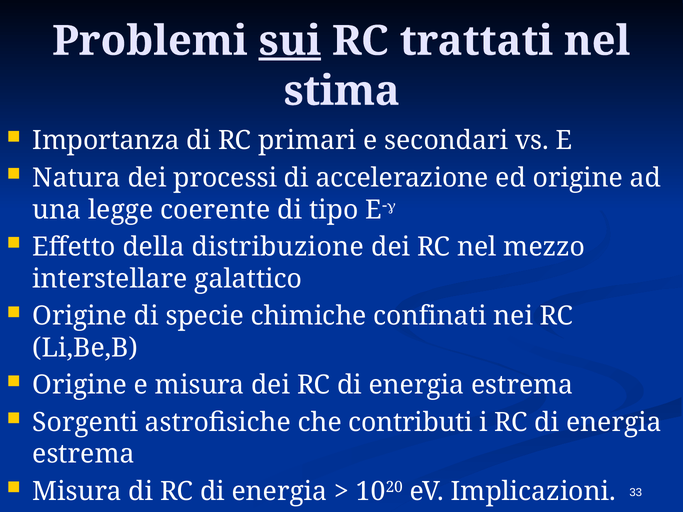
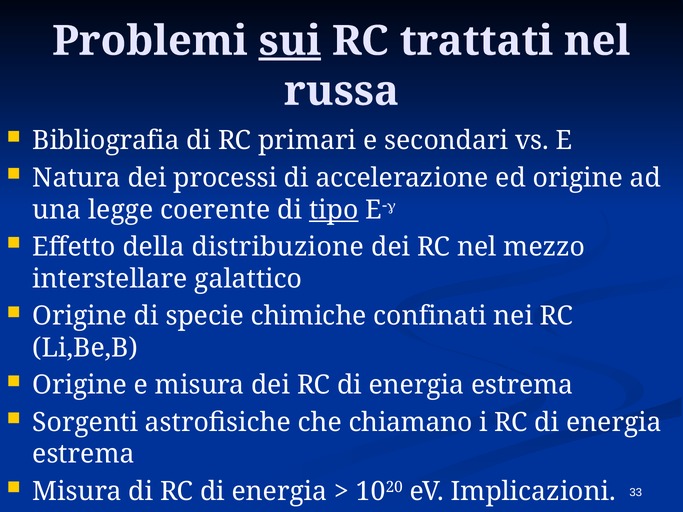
stima: stima -> russa
Importanza: Importanza -> Bibliografia
tipo underline: none -> present
contributi: contributi -> chiamano
